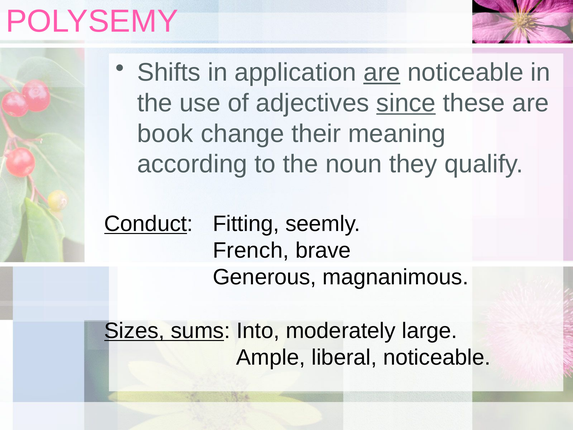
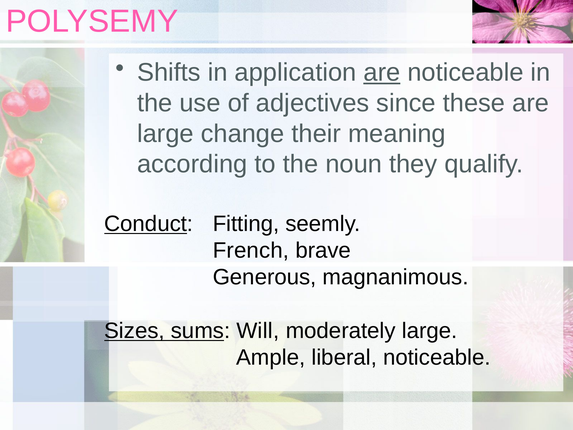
since underline: present -> none
book at (165, 134): book -> large
Into: Into -> Will
